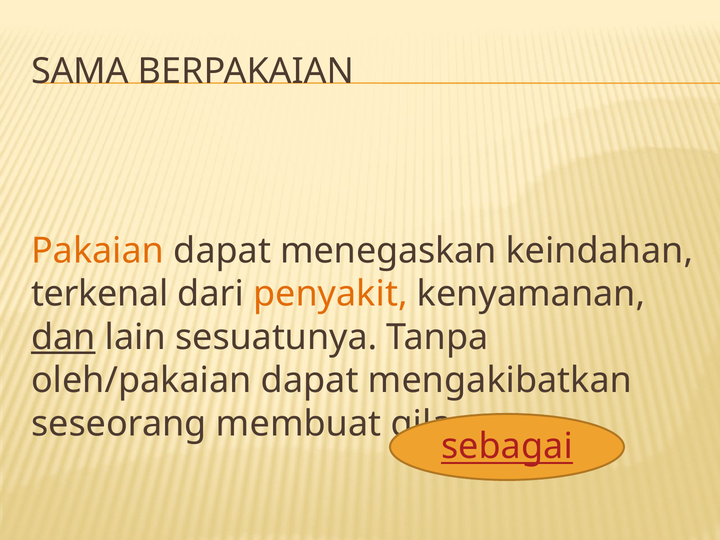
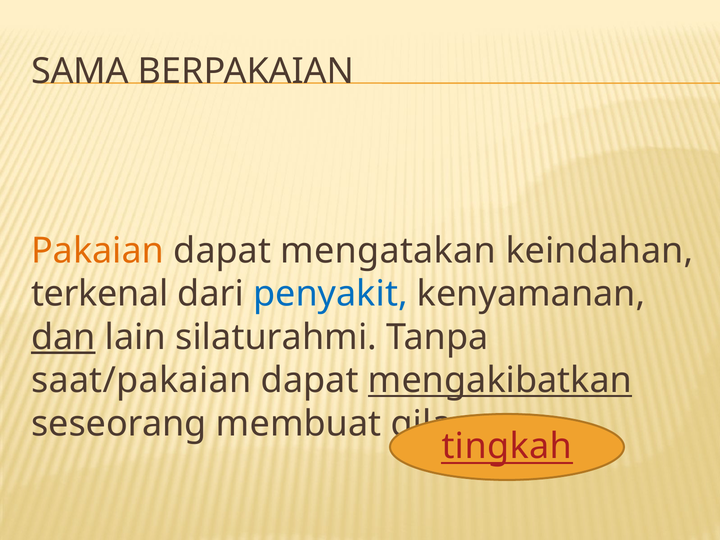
menegaskan: menegaskan -> mengatakan
penyakit colour: orange -> blue
sesuatunya: sesuatunya -> silaturahmi
oleh/pakaian: oleh/pakaian -> saat/pakaian
mengakibatkan underline: none -> present
sebagai: sebagai -> tingkah
